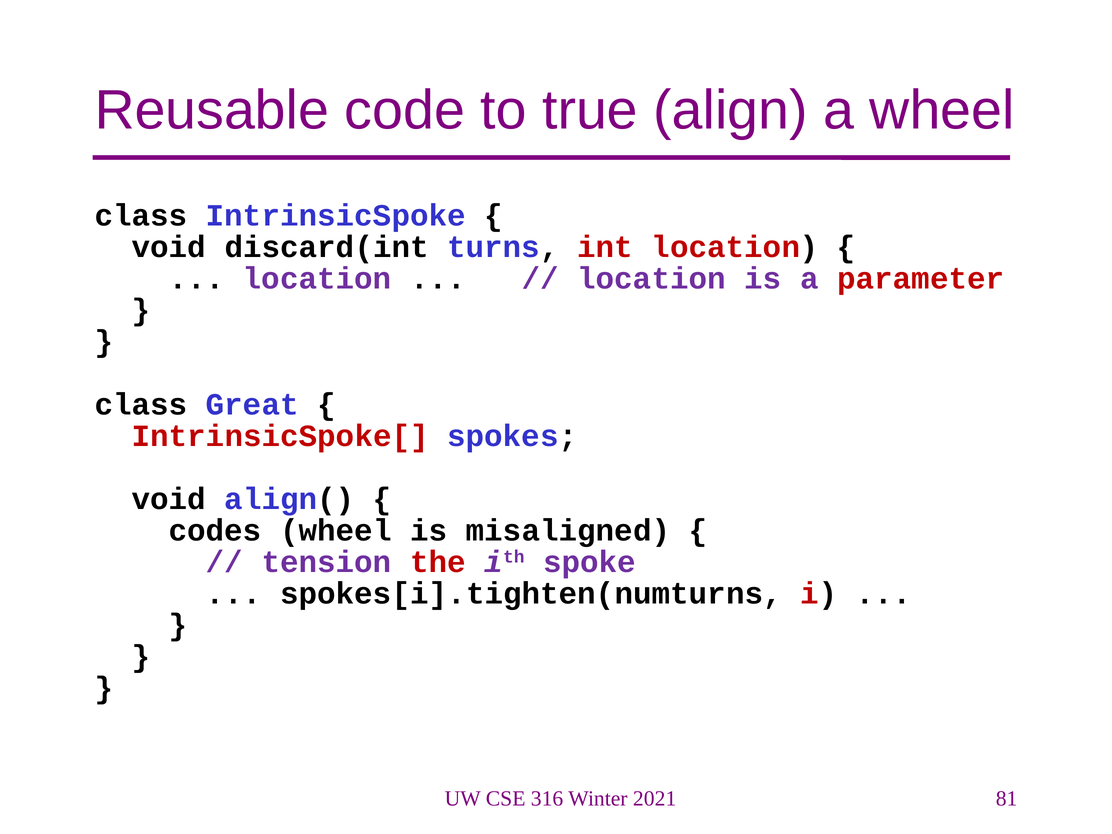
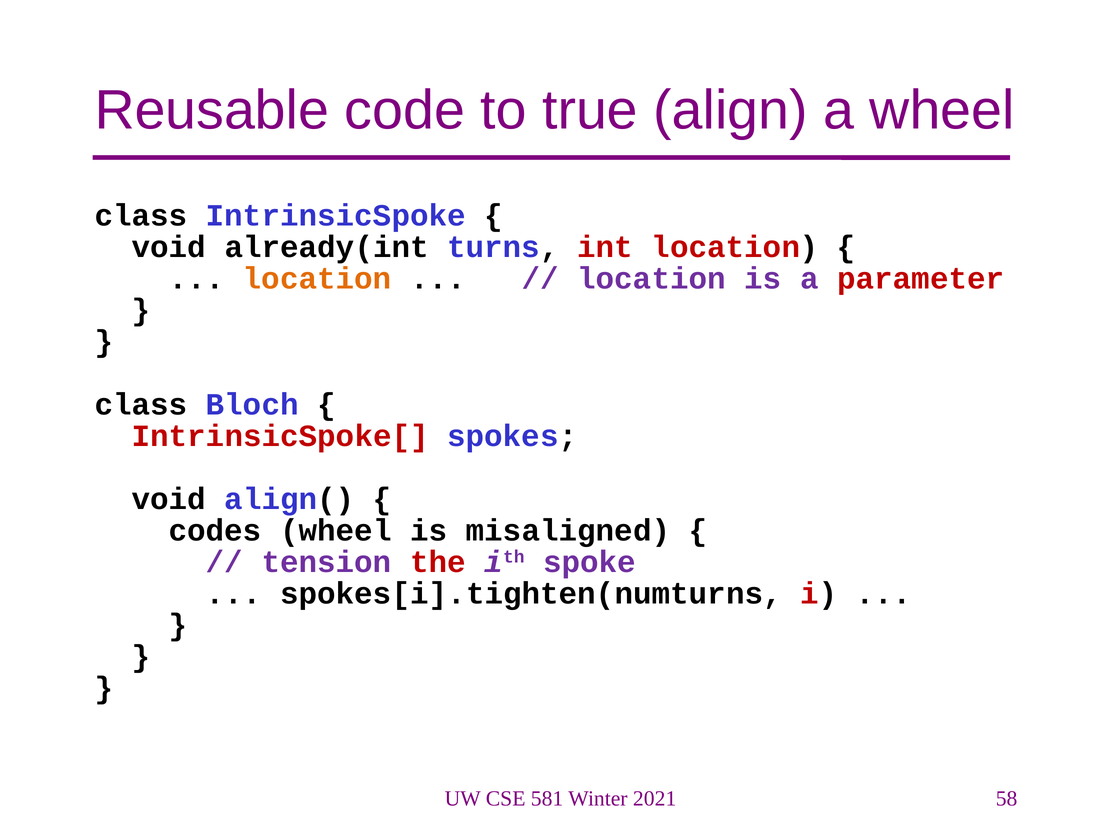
discard(int: discard(int -> already(int
location at (317, 278) colour: purple -> orange
Great: Great -> Bloch
316: 316 -> 581
81: 81 -> 58
